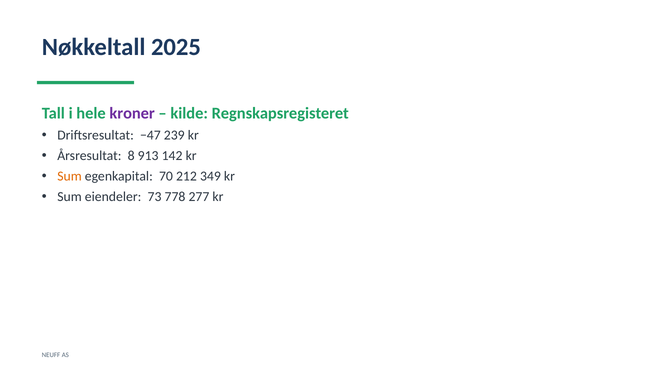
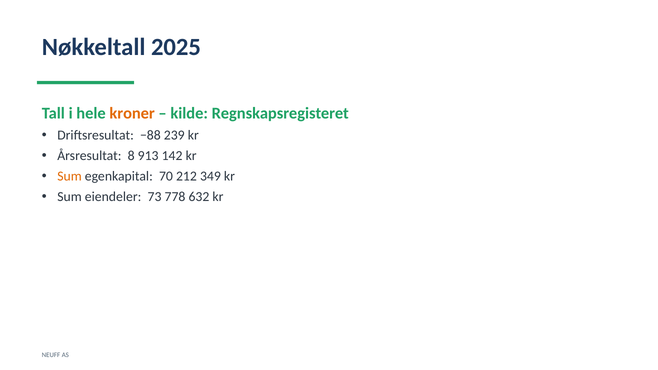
kroner colour: purple -> orange
−47: −47 -> −88
277: 277 -> 632
